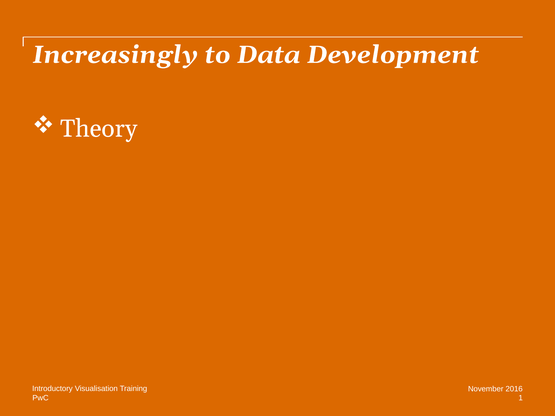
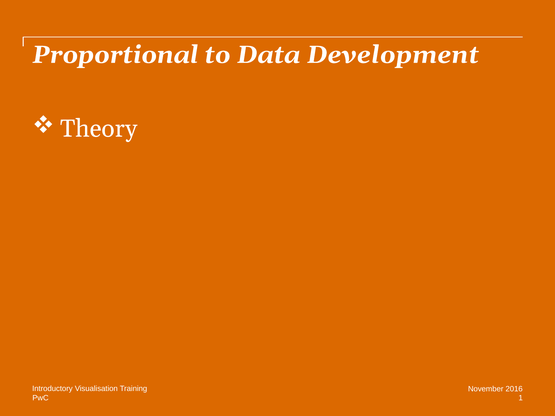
Increasingly: Increasingly -> Proportional
